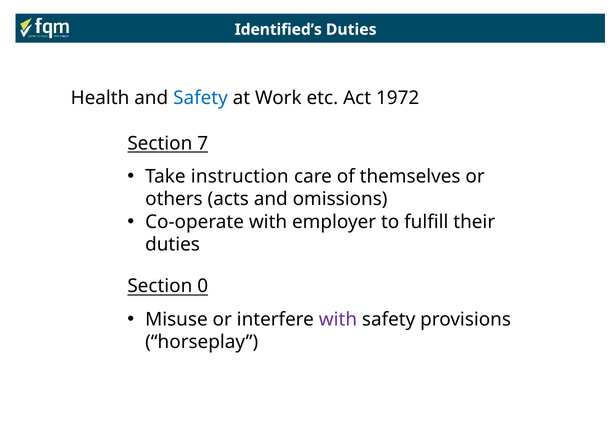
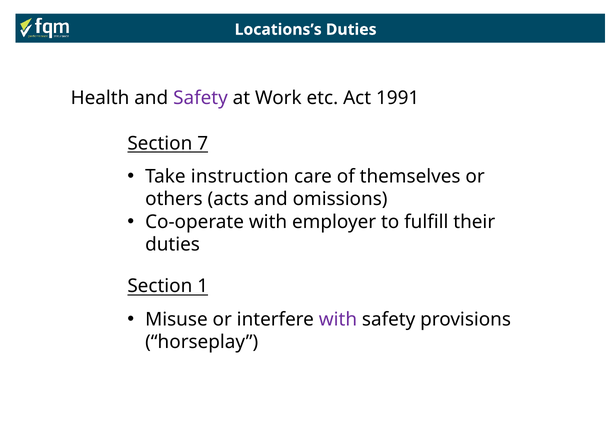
Identified’s: Identified’s -> Locations’s
Safety at (200, 98) colour: blue -> purple
1972: 1972 -> 1991
0: 0 -> 1
